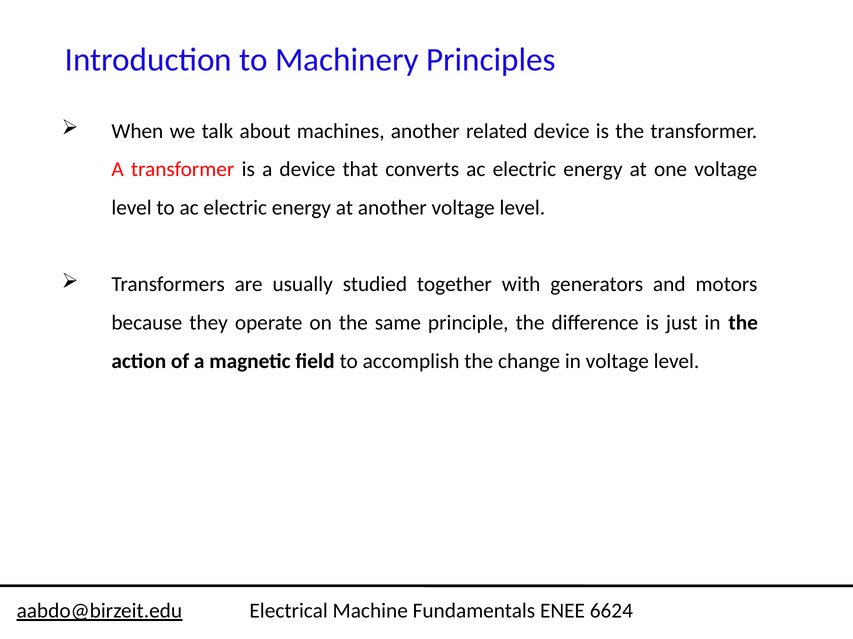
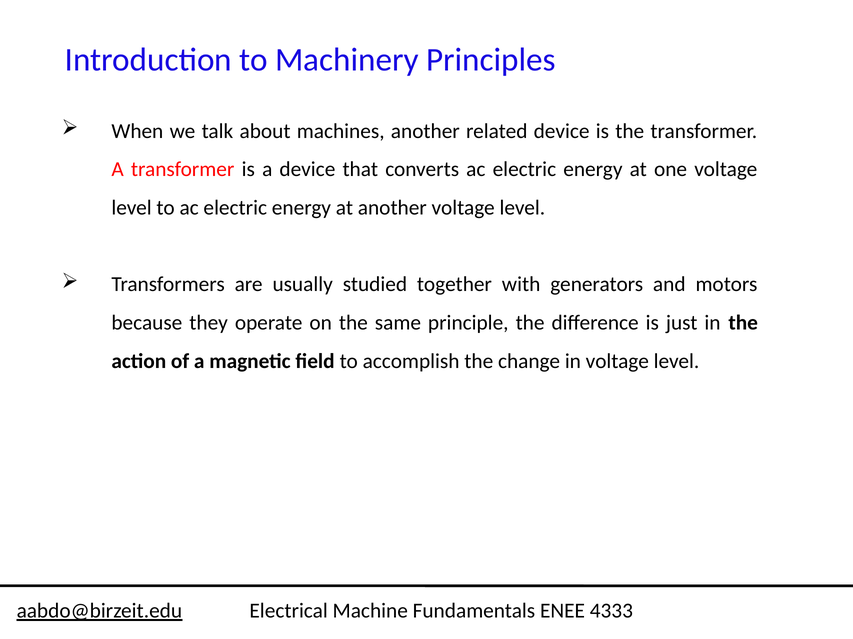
6624: 6624 -> 4333
